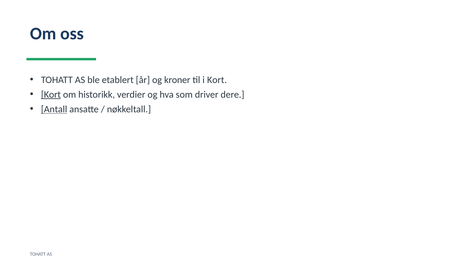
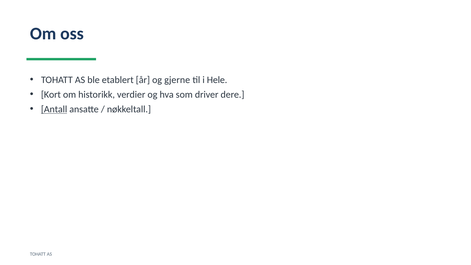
kroner: kroner -> gjerne
i Kort: Kort -> Hele
Kort at (51, 95) underline: present -> none
